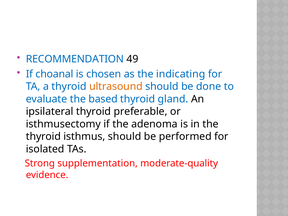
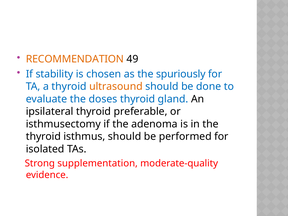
RECOMMENDATION colour: blue -> orange
choanal: choanal -> stability
indicating: indicating -> spuriously
based: based -> doses
